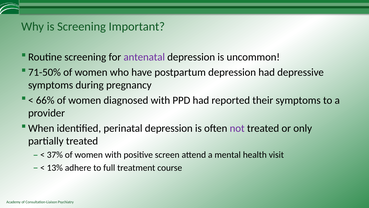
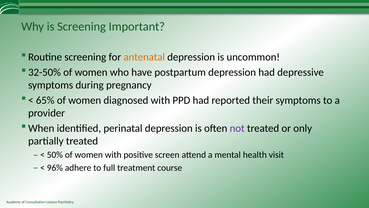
antenatal colour: purple -> orange
71-50%: 71-50% -> 32-50%
66%: 66% -> 65%
37%: 37% -> 50%
13%: 13% -> 96%
